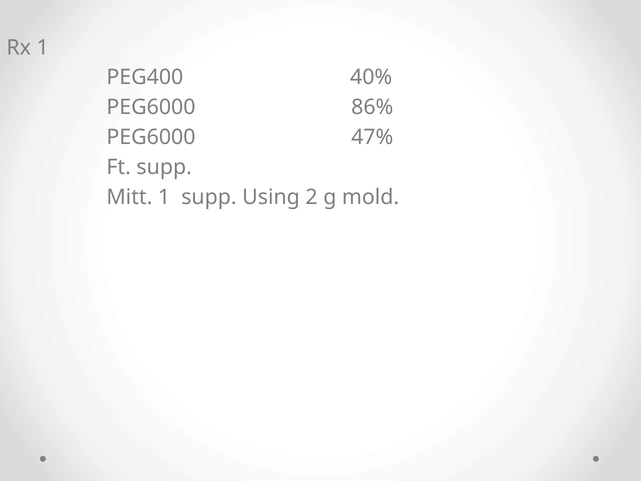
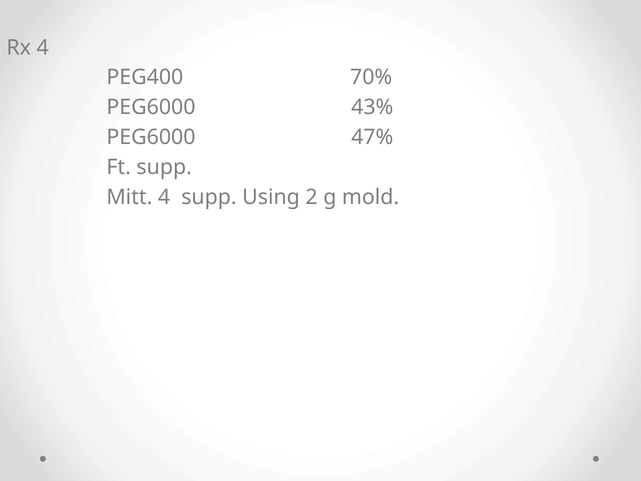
Rx 1: 1 -> 4
40%: 40% -> 70%
86%: 86% -> 43%
Mitt 1: 1 -> 4
